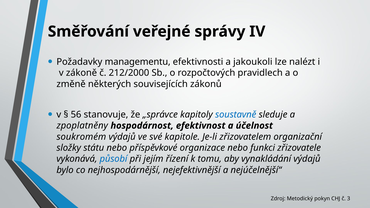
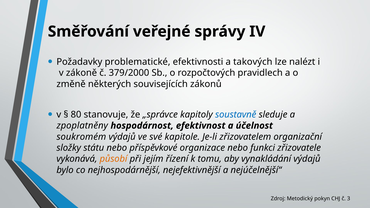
managementu: managementu -> problematické
jakoukoli: jakoukoli -> takových
212/2000: 212/2000 -> 379/2000
56: 56 -> 80
působí colour: blue -> orange
